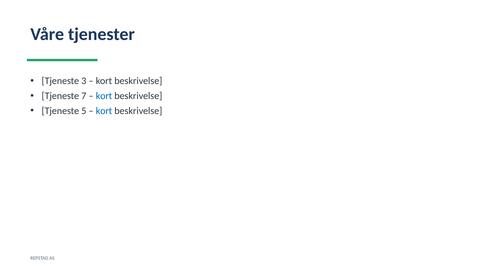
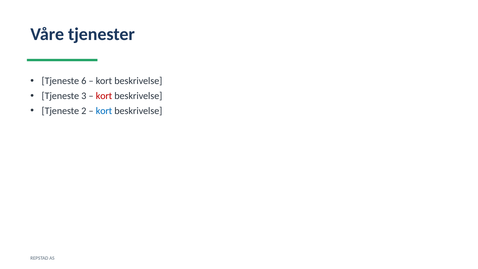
3: 3 -> 6
7: 7 -> 3
kort at (104, 96) colour: blue -> red
5: 5 -> 2
